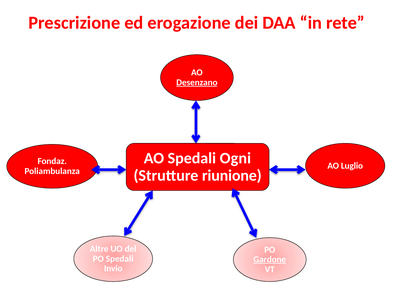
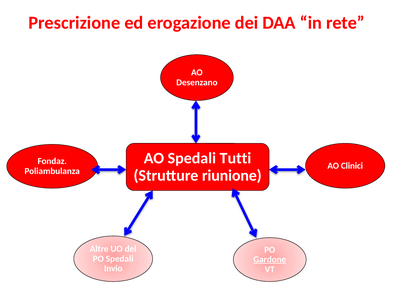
Desenzano underline: present -> none
Ogni: Ogni -> Tutti
Luglio: Luglio -> Clinici
